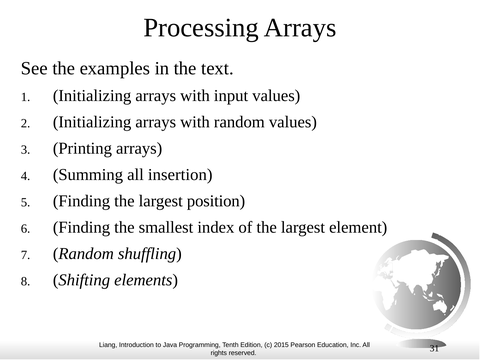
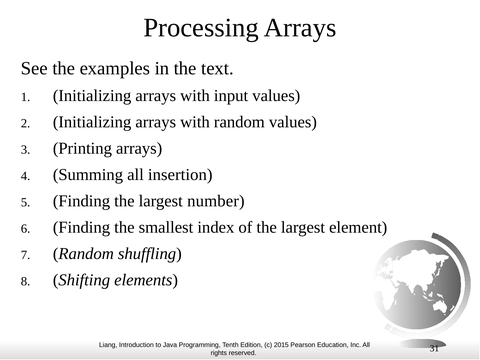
position: position -> number
